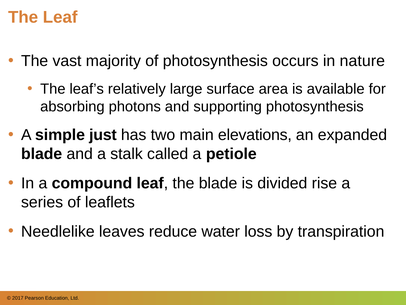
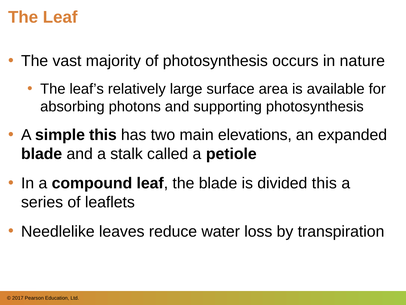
simple just: just -> this
divided rise: rise -> this
